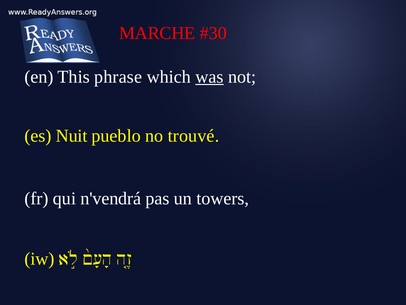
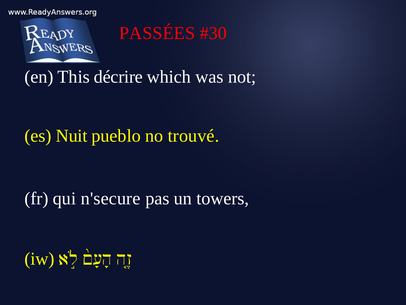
MARCHE: MARCHE -> PASSÉES
phrase: phrase -> décrire
was underline: present -> none
n'vendrá: n'vendrá -> n'secure
